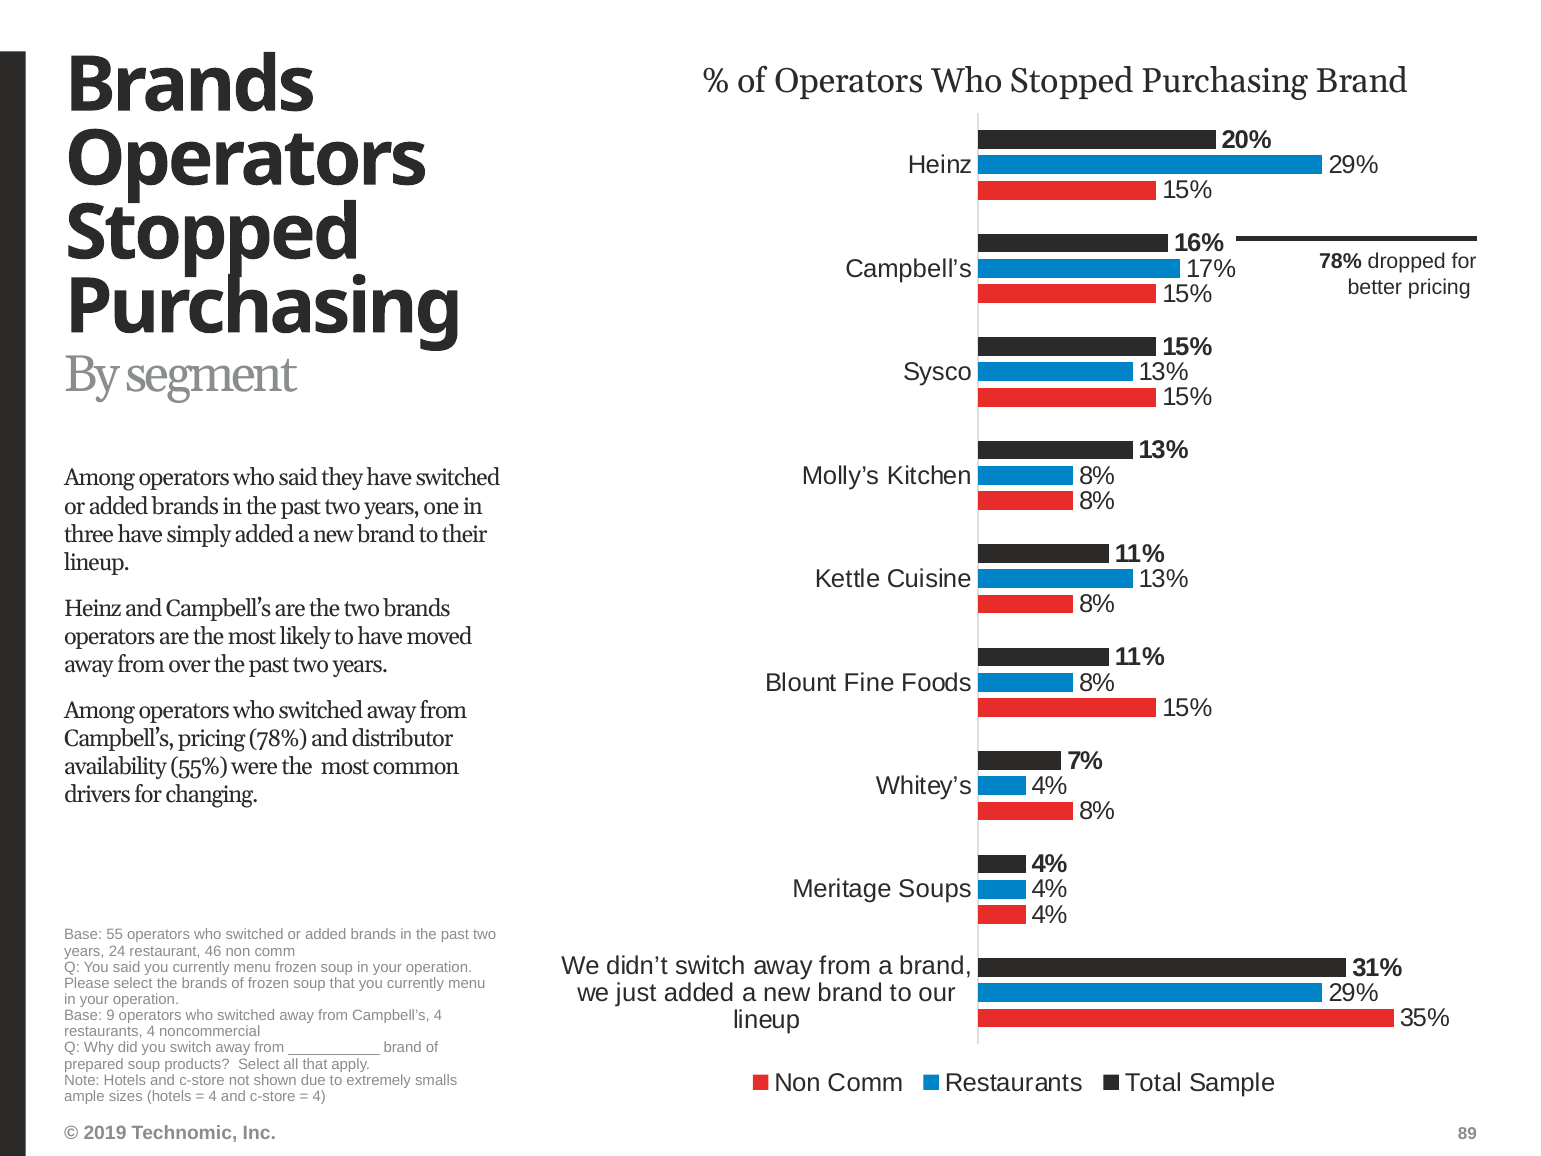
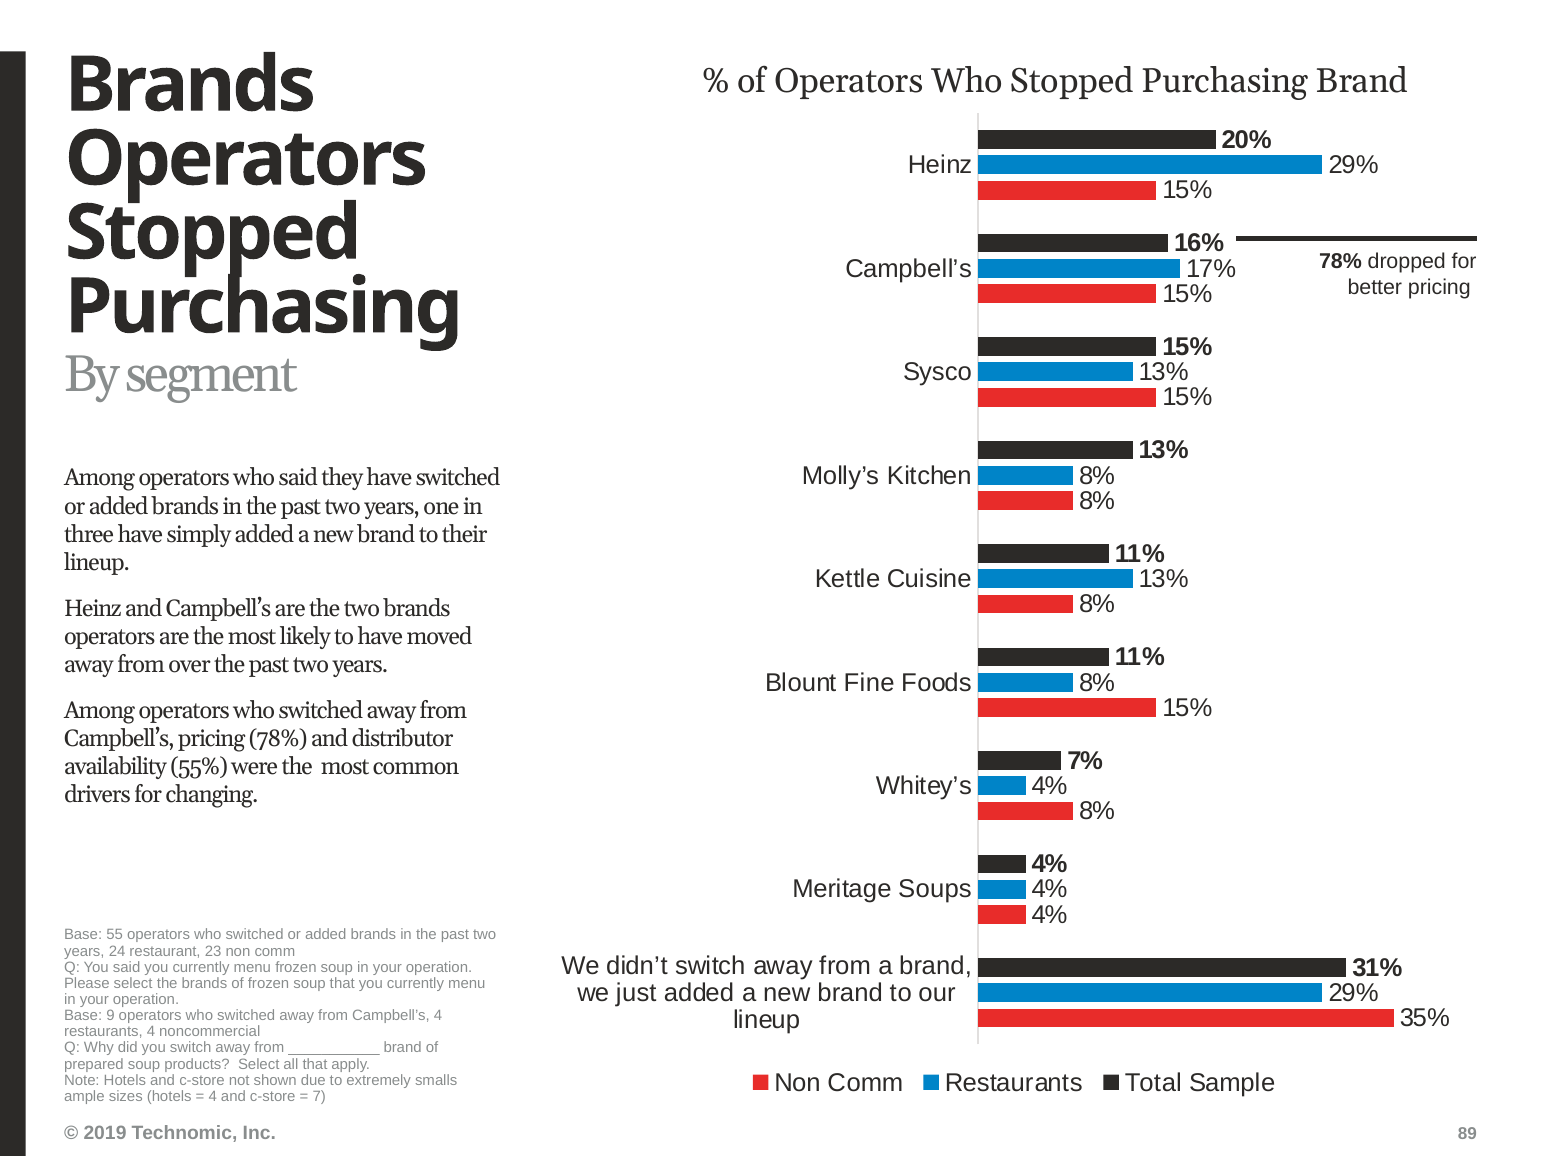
46: 46 -> 23
4 at (319, 1096): 4 -> 7
